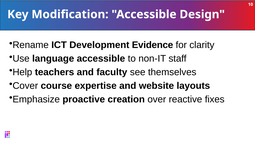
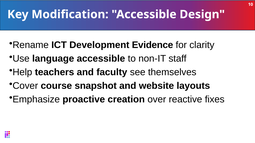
expertise: expertise -> snapshot
